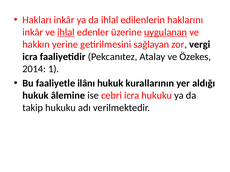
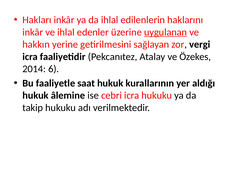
ihlal at (66, 32) underline: present -> none
1: 1 -> 6
ilânı: ilânı -> saat
